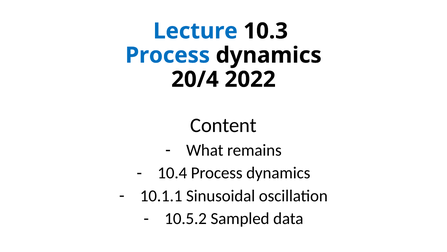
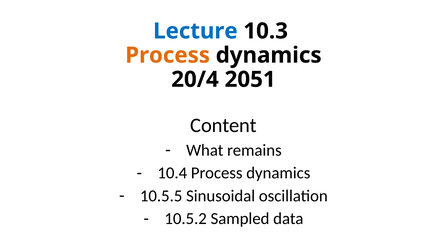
Process at (168, 55) colour: blue -> orange
2022: 2022 -> 2051
10.1.1: 10.1.1 -> 10.5.5
